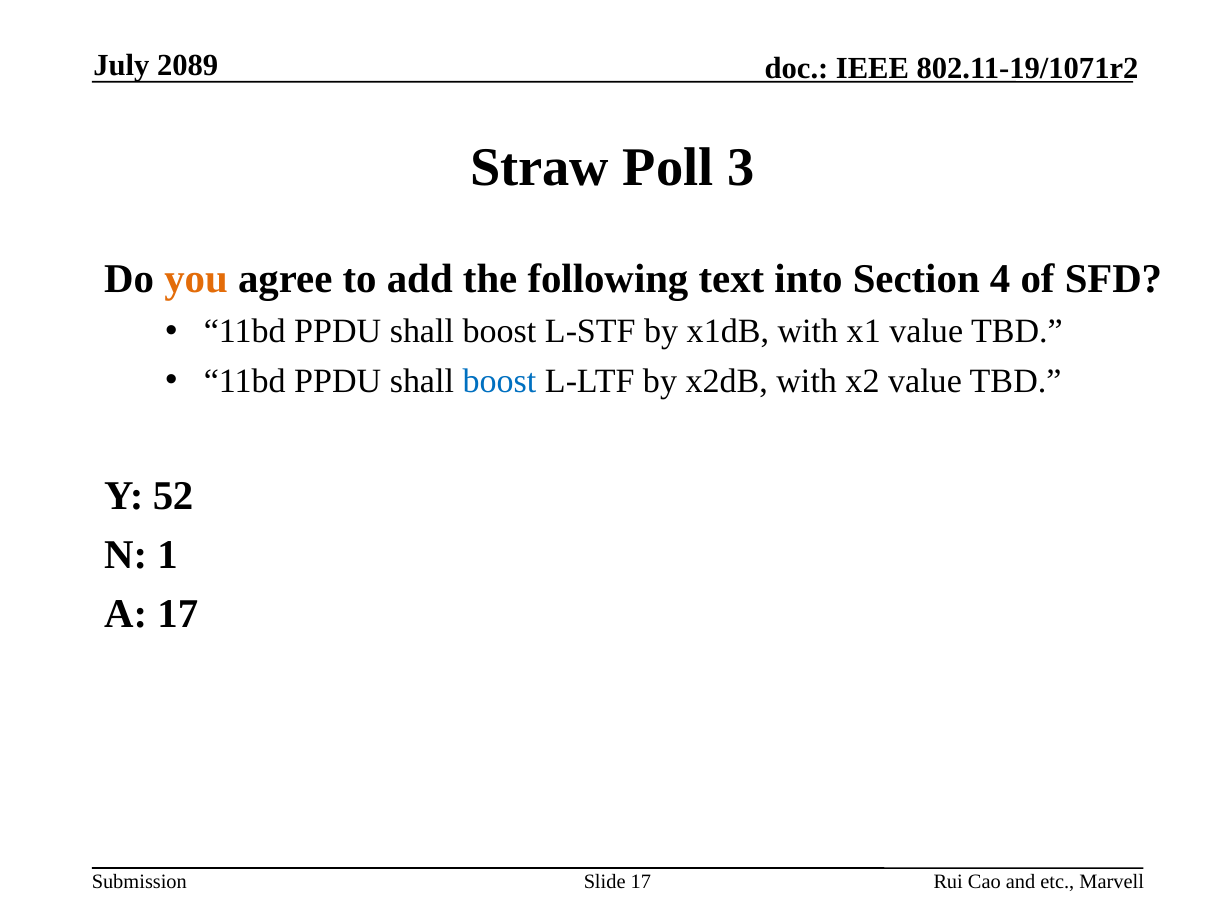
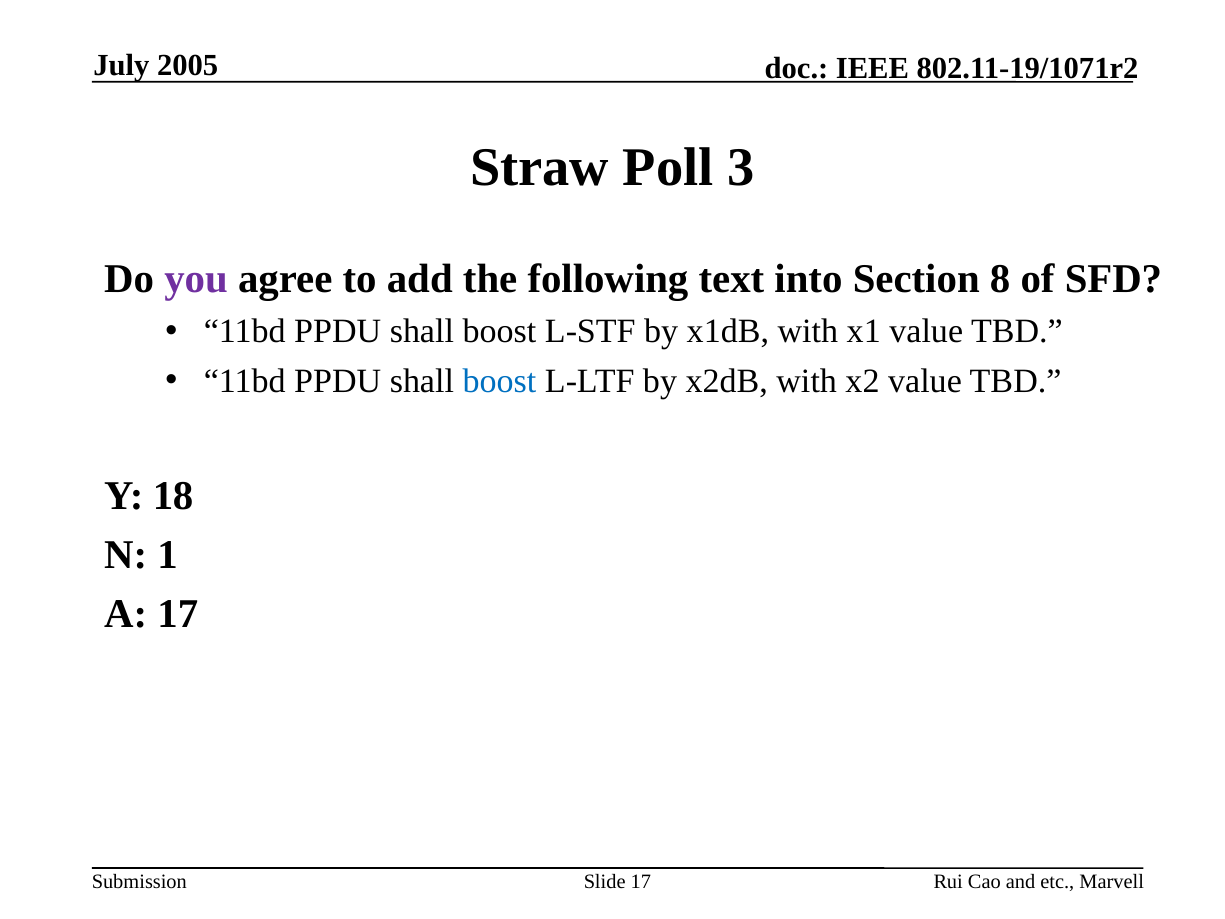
2089: 2089 -> 2005
you colour: orange -> purple
4: 4 -> 8
52: 52 -> 18
